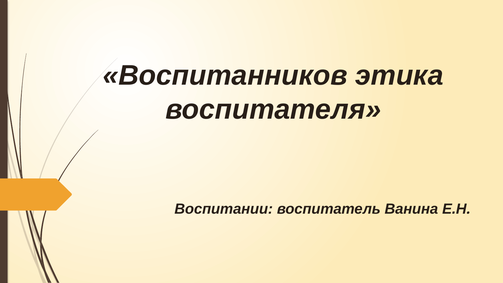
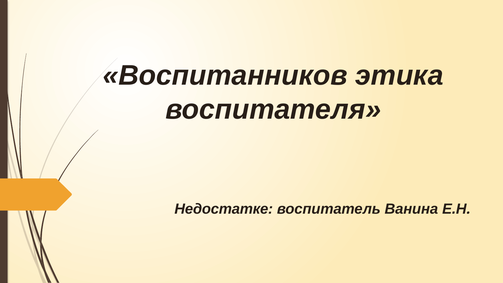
Воспитании: Воспитании -> Недостатке
